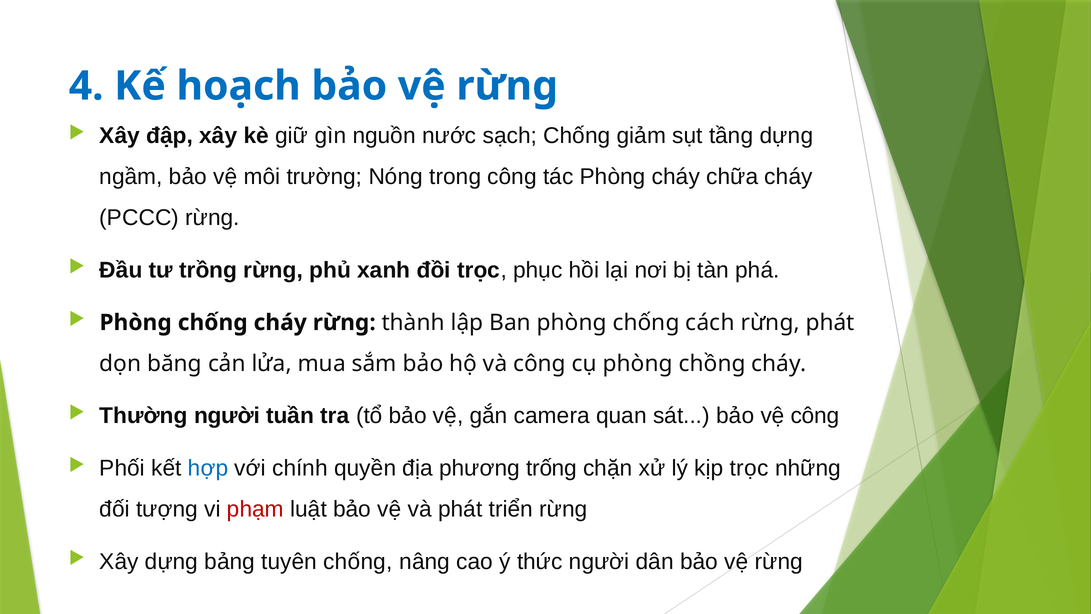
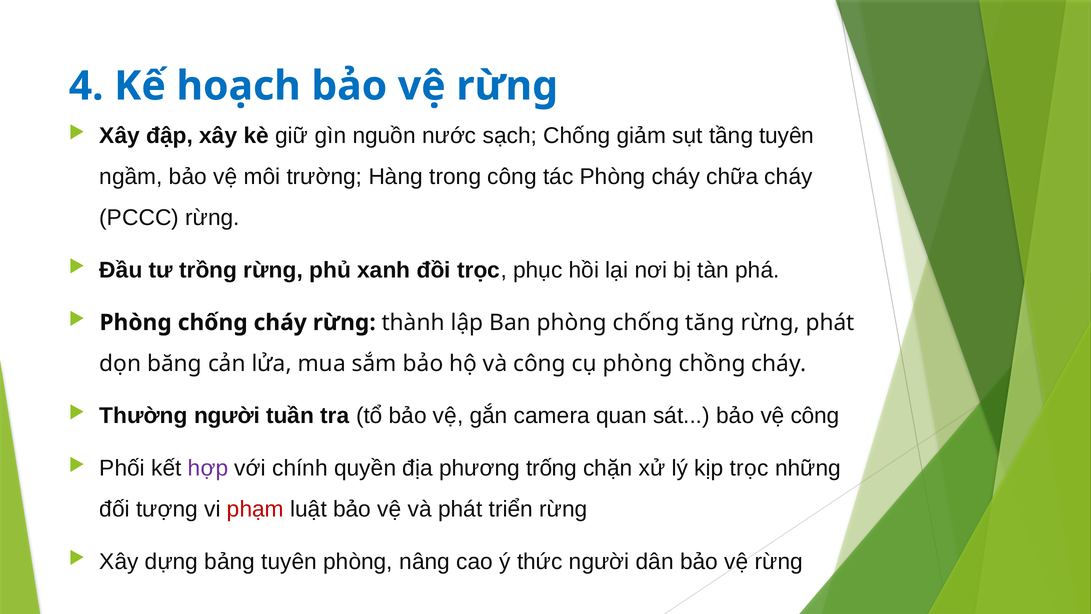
tầng dựng: dựng -> tuyên
Nóng: Nóng -> Hàng
cách: cách -> tăng
hợp colour: blue -> purple
tuyên chống: chống -> phòng
